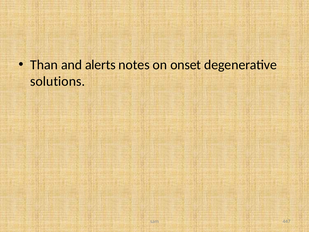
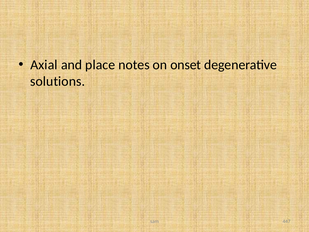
Than: Than -> Axial
alerts: alerts -> place
